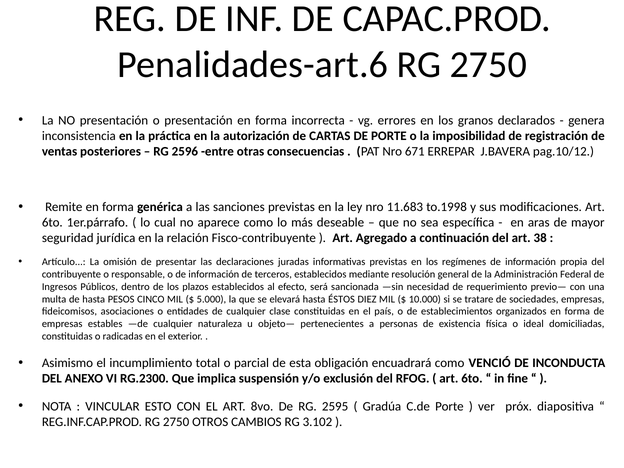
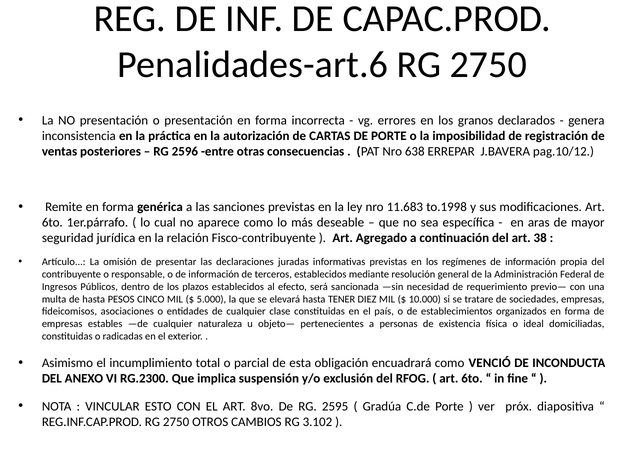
671: 671 -> 638
ÉSTOS: ÉSTOS -> TENER
